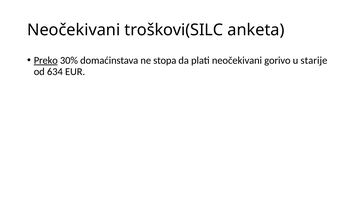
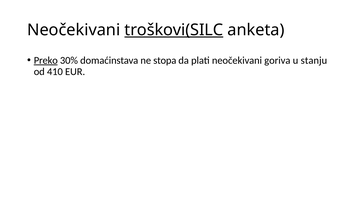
troškovi(SILC underline: none -> present
gorivo: gorivo -> goriva
starije: starije -> stanju
634: 634 -> 410
